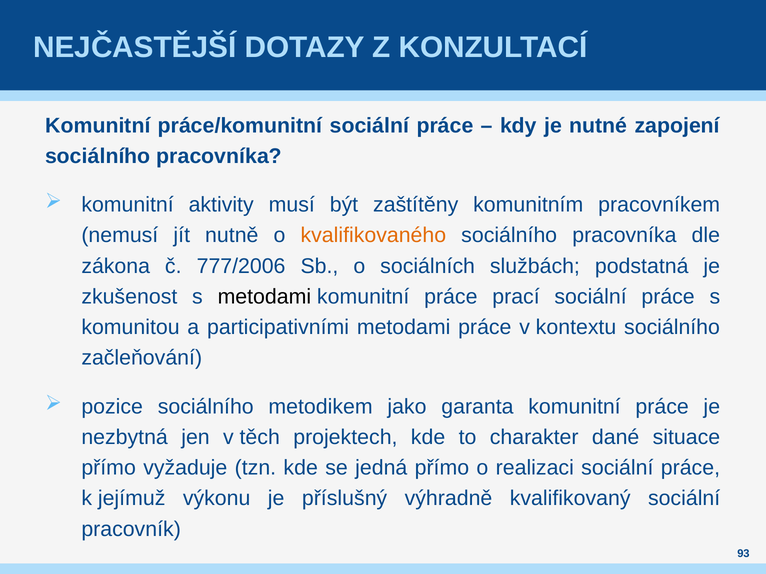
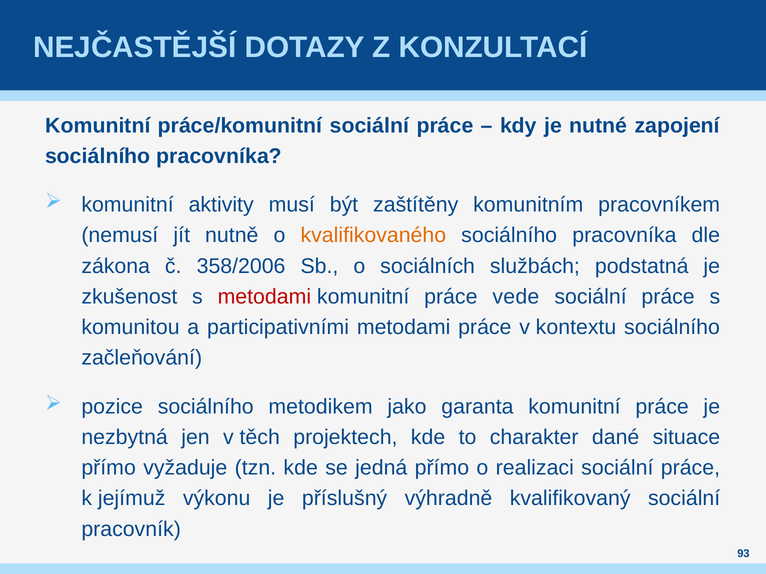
777/2006: 777/2006 -> 358/2006
metodami at (264, 297) colour: black -> red
prací: prací -> vede
